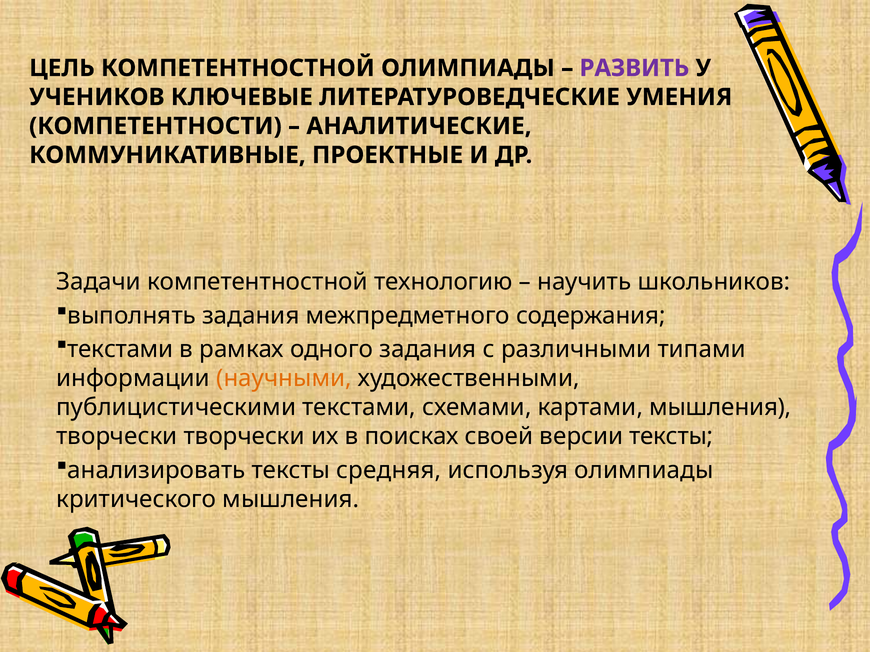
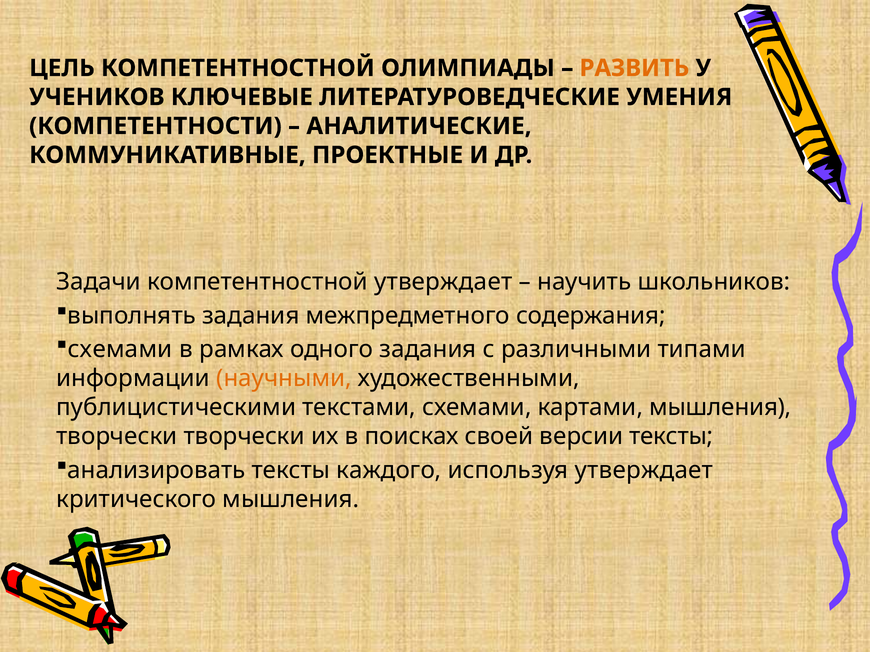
РАЗВИТЬ colour: purple -> orange
компетентностной технологию: технологию -> утверждает
текстами at (120, 350): текстами -> схемами
средняя: средняя -> каждого
используя олимпиады: олимпиады -> утверждает
